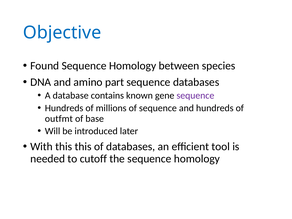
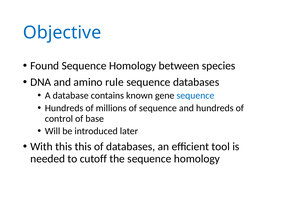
part: part -> rule
sequence at (195, 96) colour: purple -> blue
outfmt: outfmt -> control
